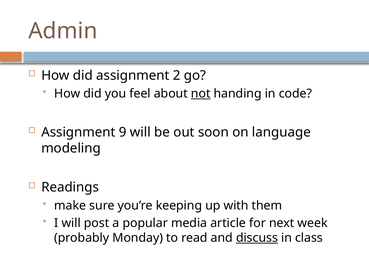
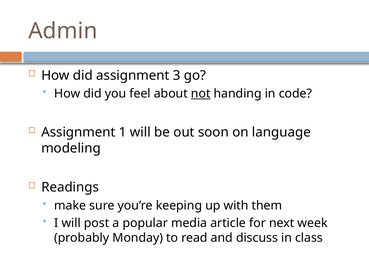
2: 2 -> 3
9: 9 -> 1
discuss underline: present -> none
